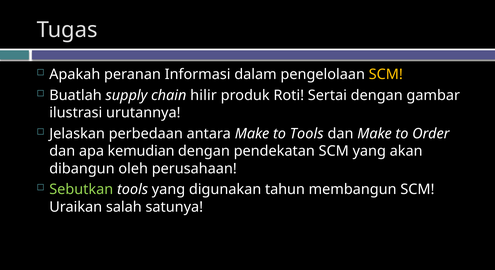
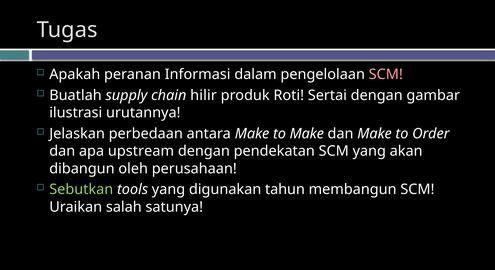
SCM at (386, 74) colour: yellow -> pink
to Tools: Tools -> Make
kemudian: kemudian -> upstream
